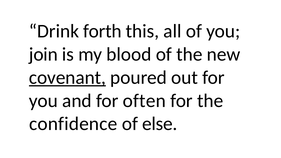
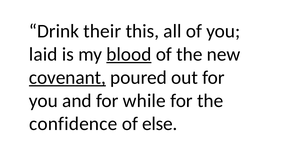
forth: forth -> their
join: join -> laid
blood underline: none -> present
often: often -> while
